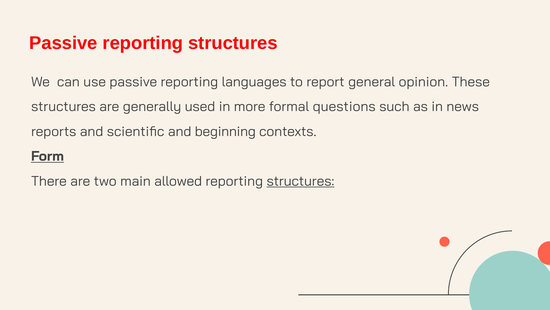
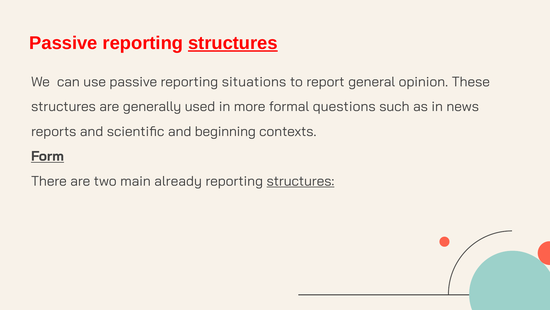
structures at (233, 43) underline: none -> present
languages: languages -> situations
allowed: allowed -> already
